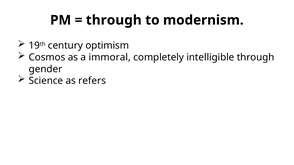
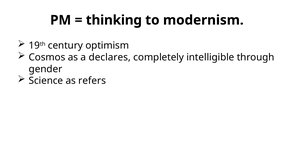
through at (114, 20): through -> thinking
immoral: immoral -> declares
